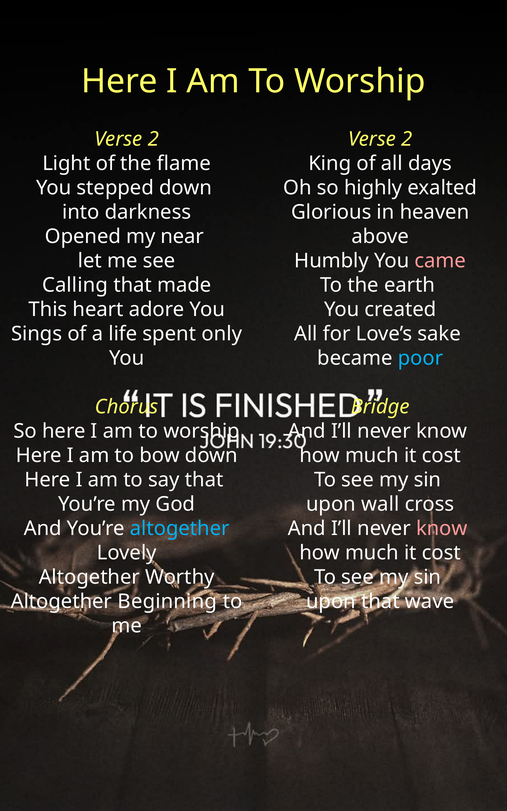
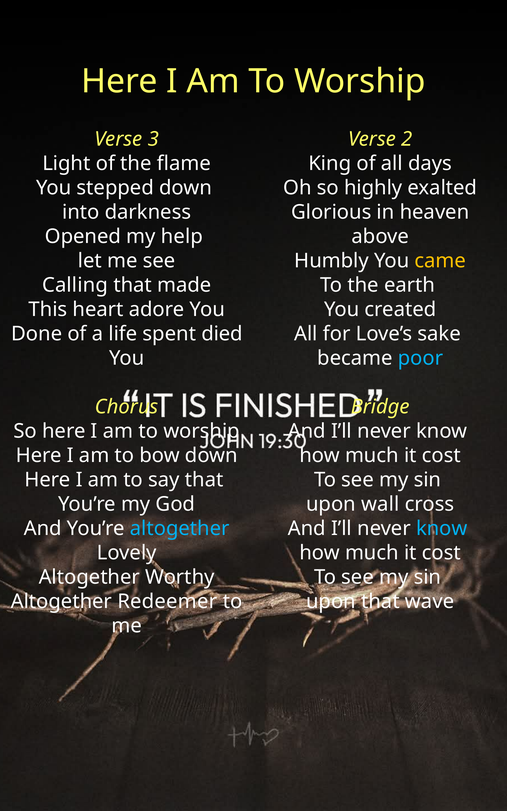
2 at (153, 139): 2 -> 3
near: near -> help
came colour: pink -> yellow
Sings: Sings -> Done
only: only -> died
know at (442, 529) colour: pink -> light blue
Beginning: Beginning -> Redeemer
